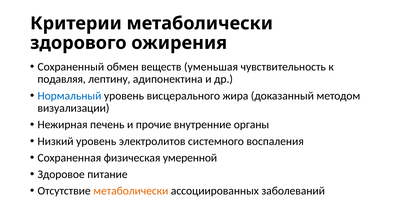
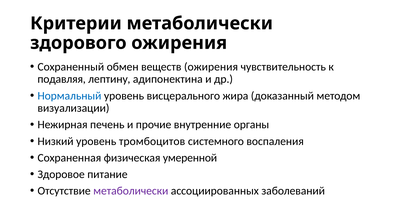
веществ уменьшая: уменьшая -> ожирения
электролитов: электролитов -> тромбоцитов
метаболически at (131, 191) colour: orange -> purple
